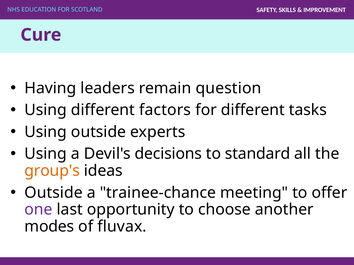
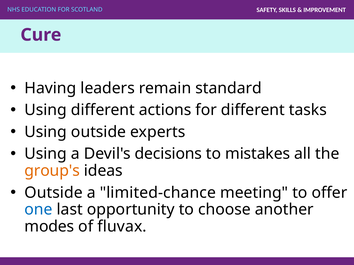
question: question -> standard
factors: factors -> actions
standard: standard -> mistakes
trainee-chance: trainee-chance -> limited-chance
one colour: purple -> blue
